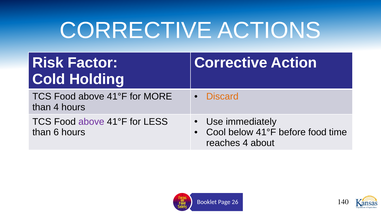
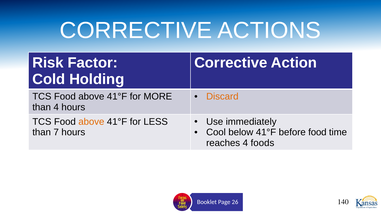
above at (91, 122) colour: purple -> orange
6: 6 -> 7
about: about -> foods
